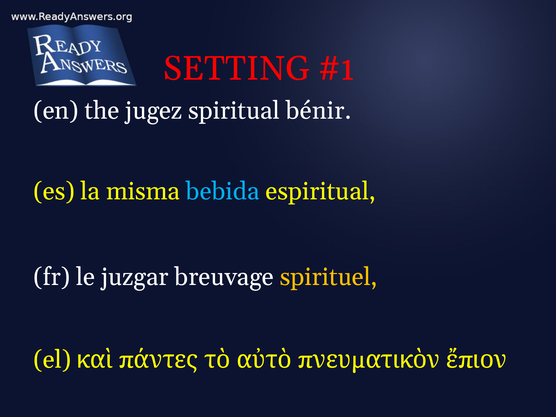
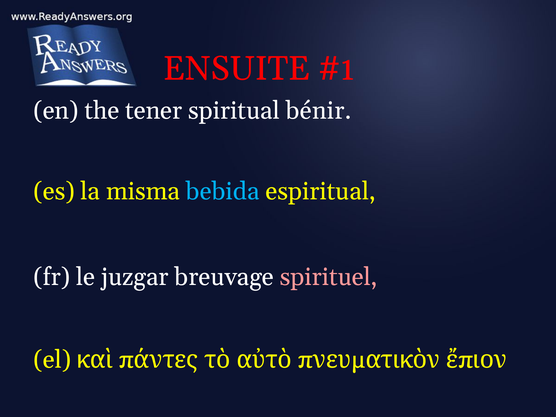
SETTING: SETTING -> ENSUITE
jugez: jugez -> tener
spirituel colour: yellow -> pink
